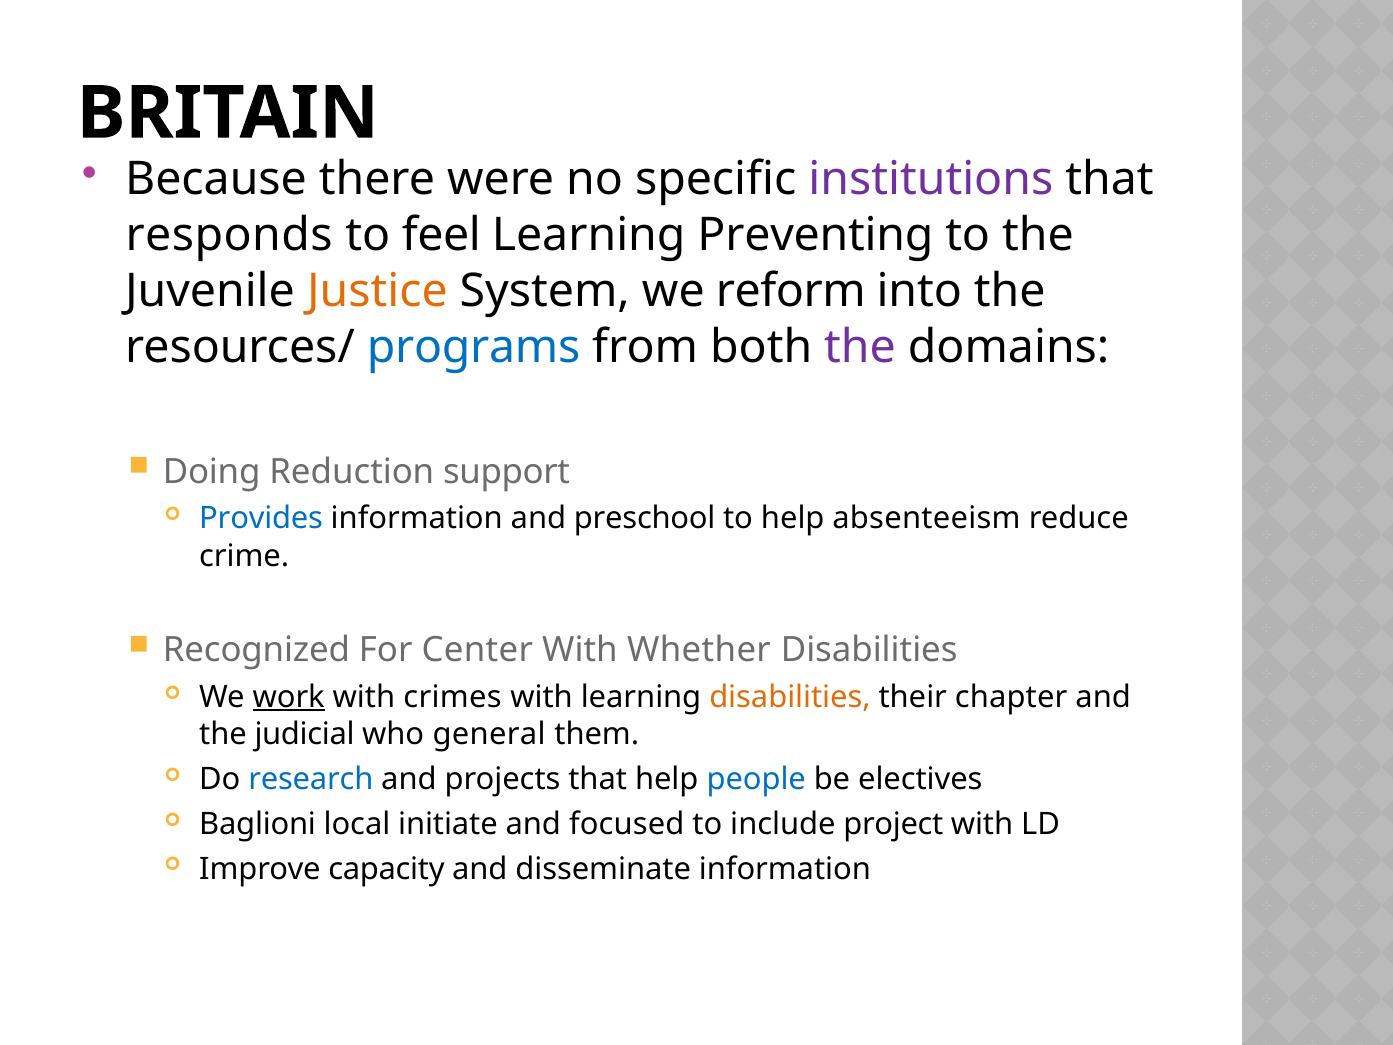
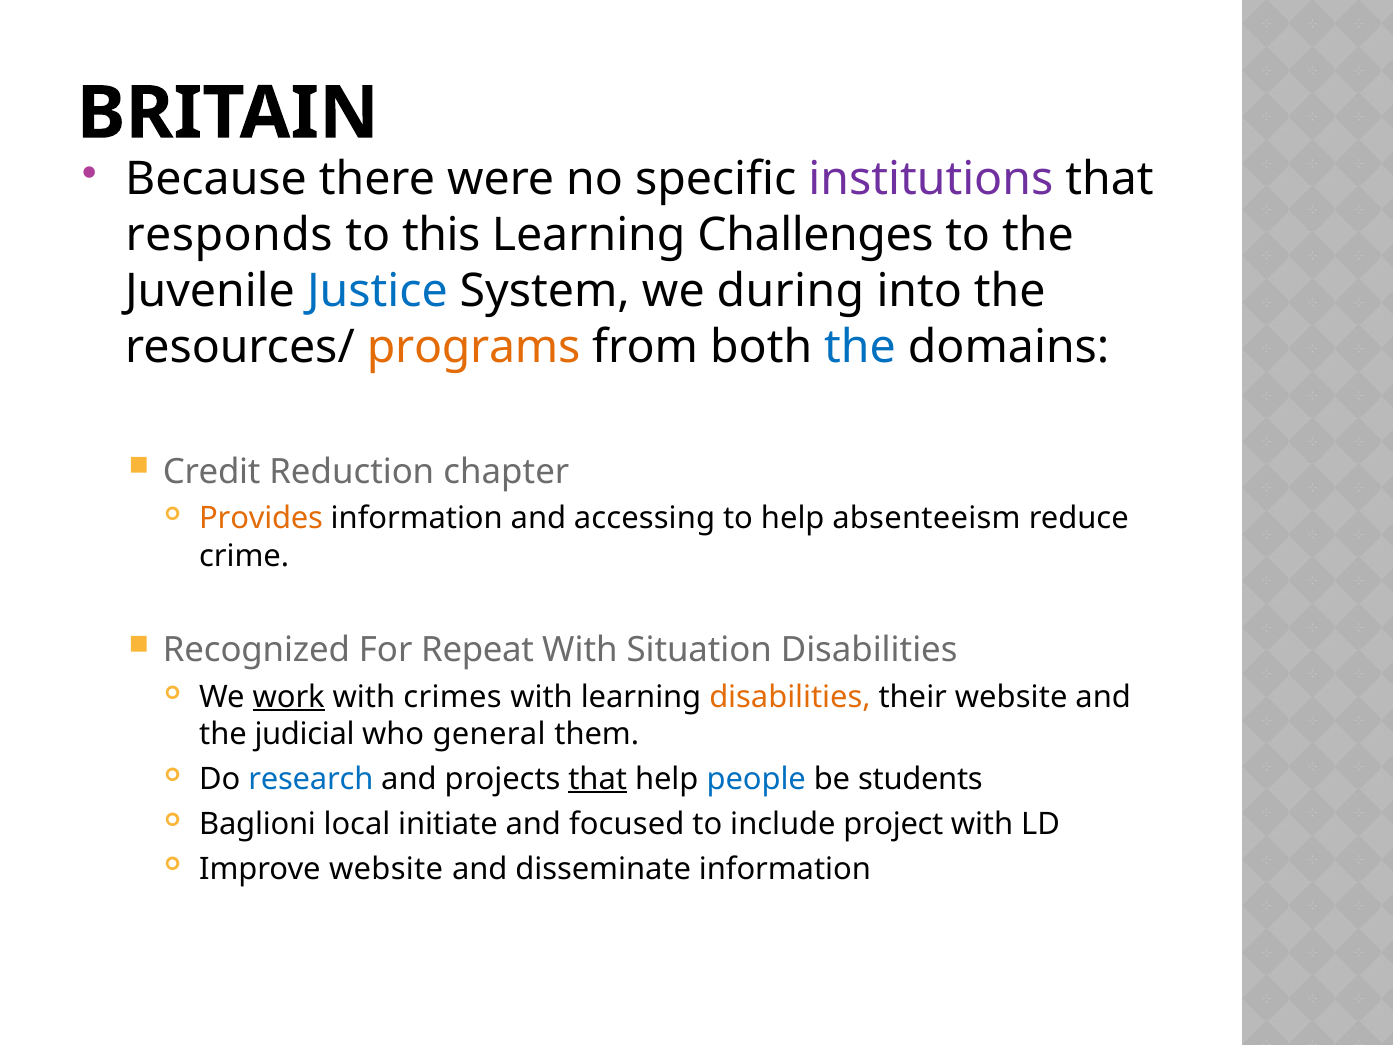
feel: feel -> this
Preventing: Preventing -> Challenges
Justice colour: orange -> blue
reform: reform -> during
programs colour: blue -> orange
the at (860, 347) colour: purple -> blue
Doing: Doing -> Credit
support: support -> chapter
Provides colour: blue -> orange
preschool: preschool -> accessing
Center: Center -> Repeat
Whether: Whether -> Situation
their chapter: chapter -> website
that at (598, 779) underline: none -> present
electives: electives -> students
Improve capacity: capacity -> website
